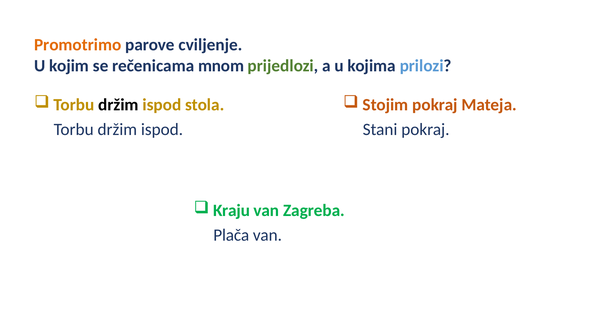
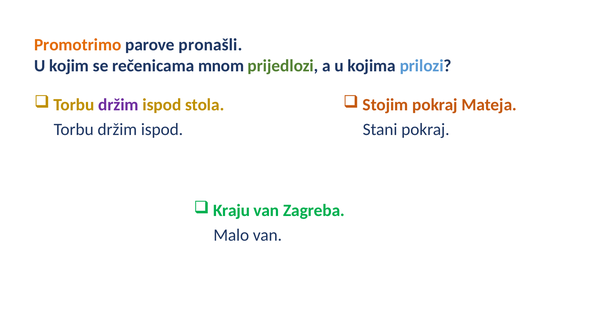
cviljenje: cviljenje -> pronašli
držim at (118, 105) colour: black -> purple
Plača: Plača -> Malo
